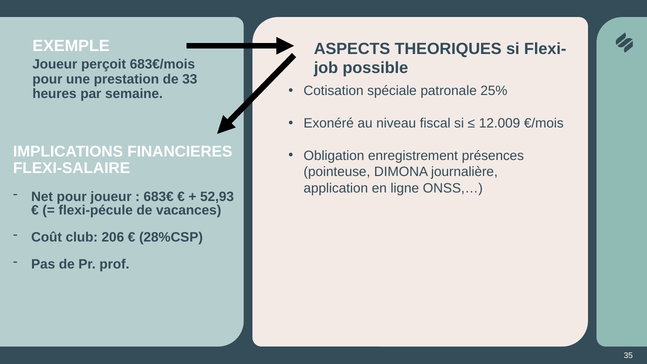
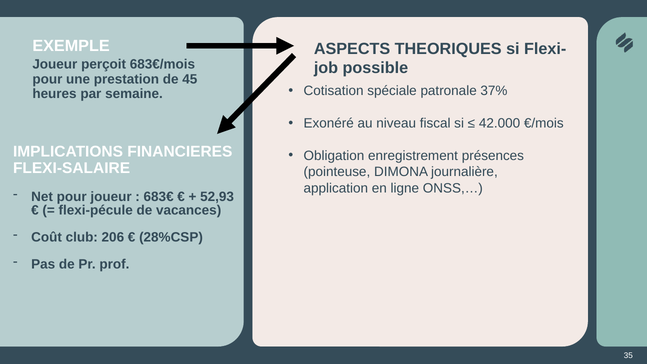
33: 33 -> 45
25%: 25% -> 37%
12.009: 12.009 -> 42.000
